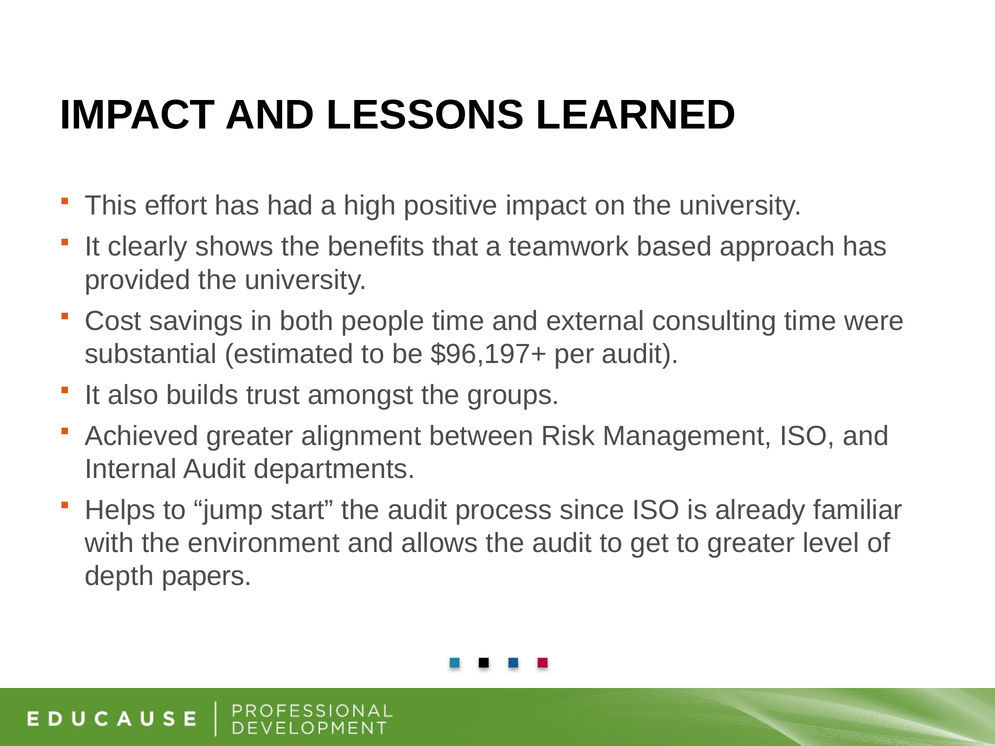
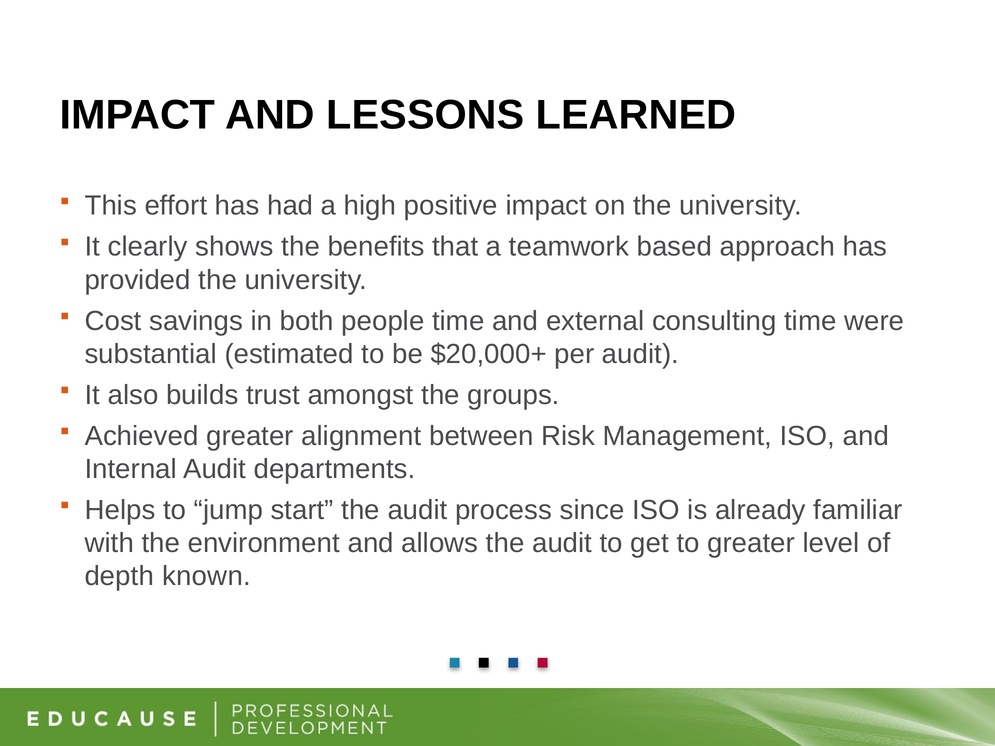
$96,197+: $96,197+ -> $20,000+
papers: papers -> known
